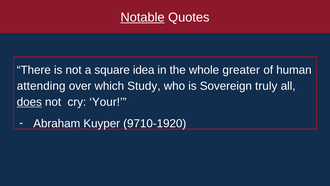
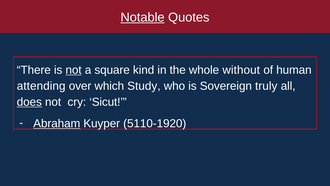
not at (74, 70) underline: none -> present
idea: idea -> kind
greater: greater -> without
Your: Your -> Sicut
Abraham underline: none -> present
9710-1920: 9710-1920 -> 5110-1920
